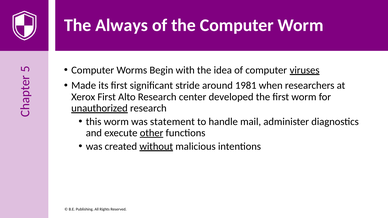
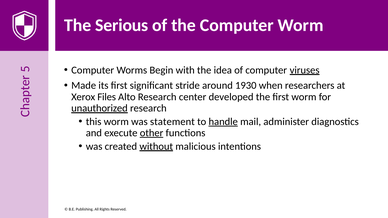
Always: Always -> Serious
1981: 1981 -> 1930
Xerox First: First -> Files
handle underline: none -> present
